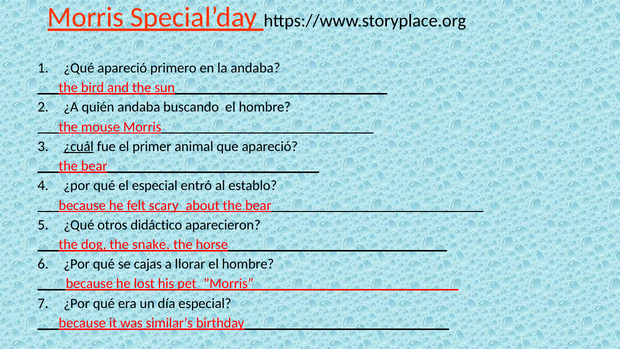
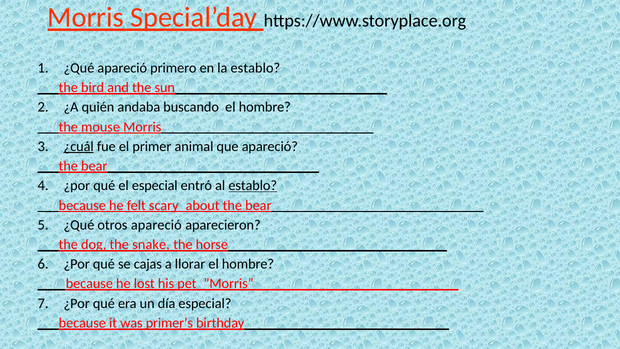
la andaba: andaba -> establo
establo at (253, 186) underline: none -> present
otros didáctico: didáctico -> apareció
similar’s: similar’s -> primer’s
